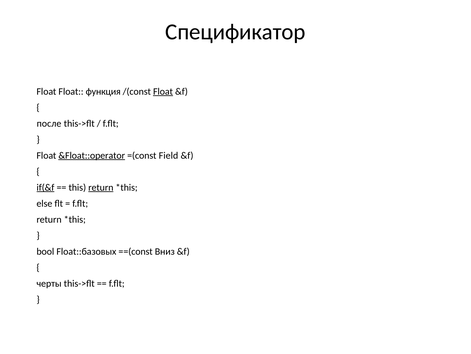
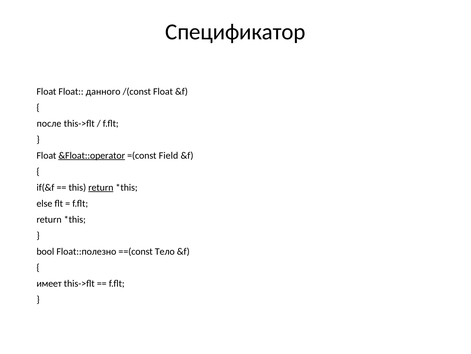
функция: функция -> данного
Float at (163, 91) underline: present -> none
if(&f underline: present -> none
Float::базовых: Float::базовых -> Float::полезно
Вниз: Вниз -> Тело
черты: черты -> имеет
